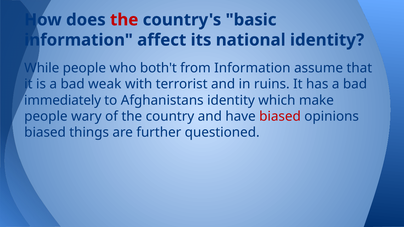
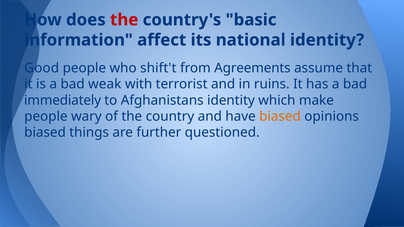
While: While -> Good
both't: both't -> shift't
from Information: Information -> Agreements
biased at (280, 117) colour: red -> orange
